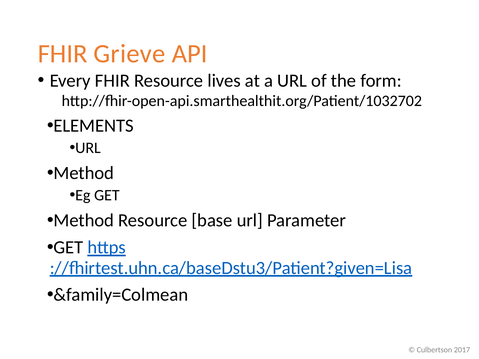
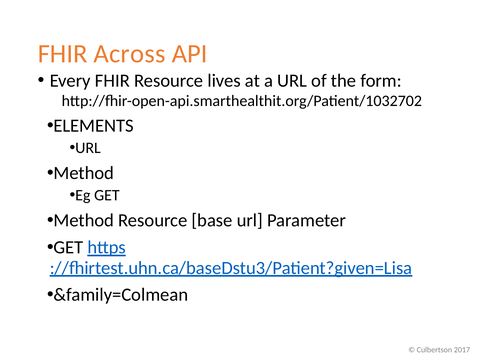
Grieve: Grieve -> Across
